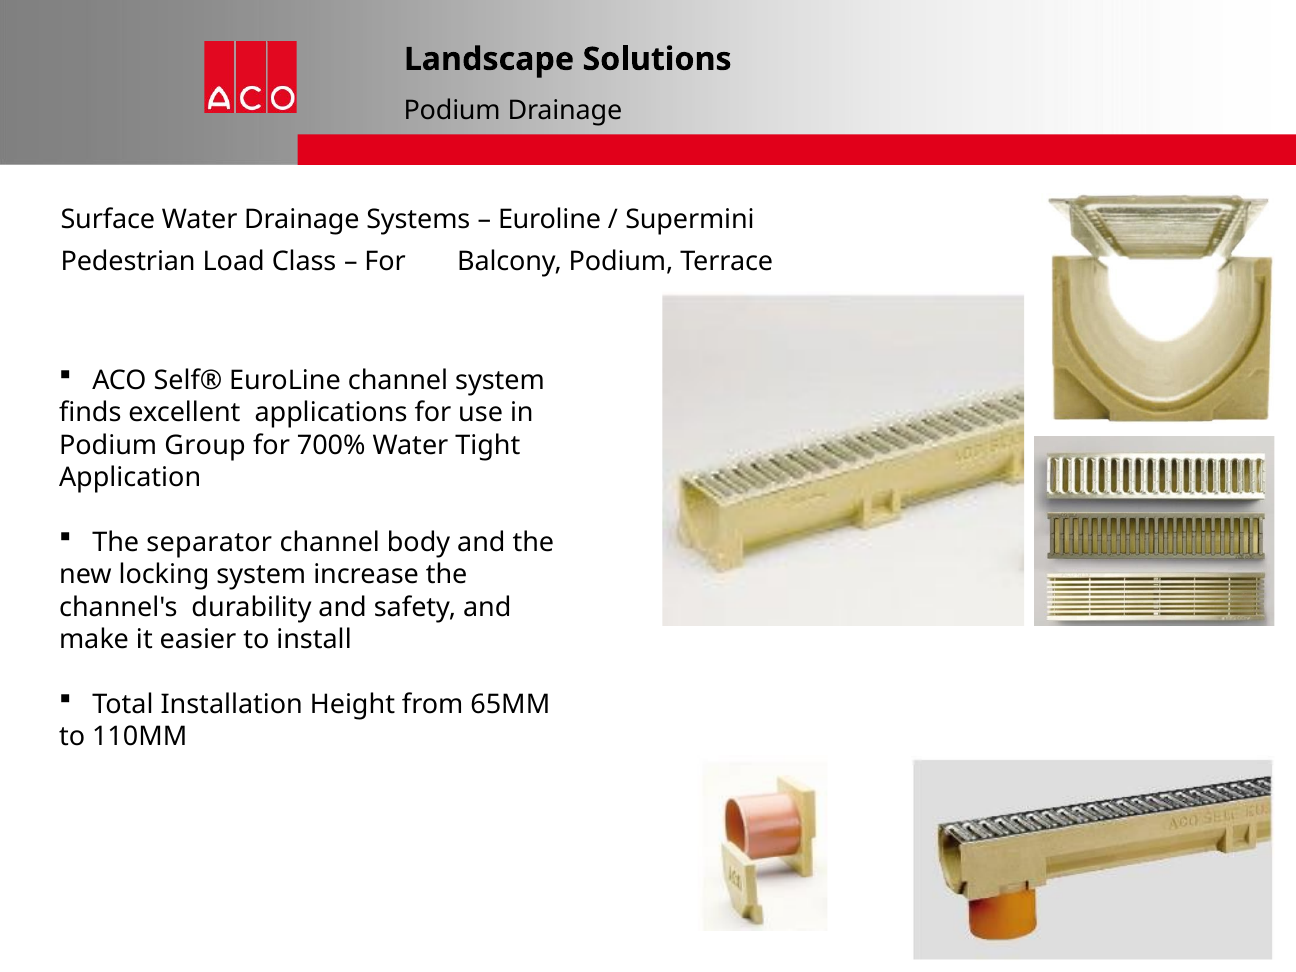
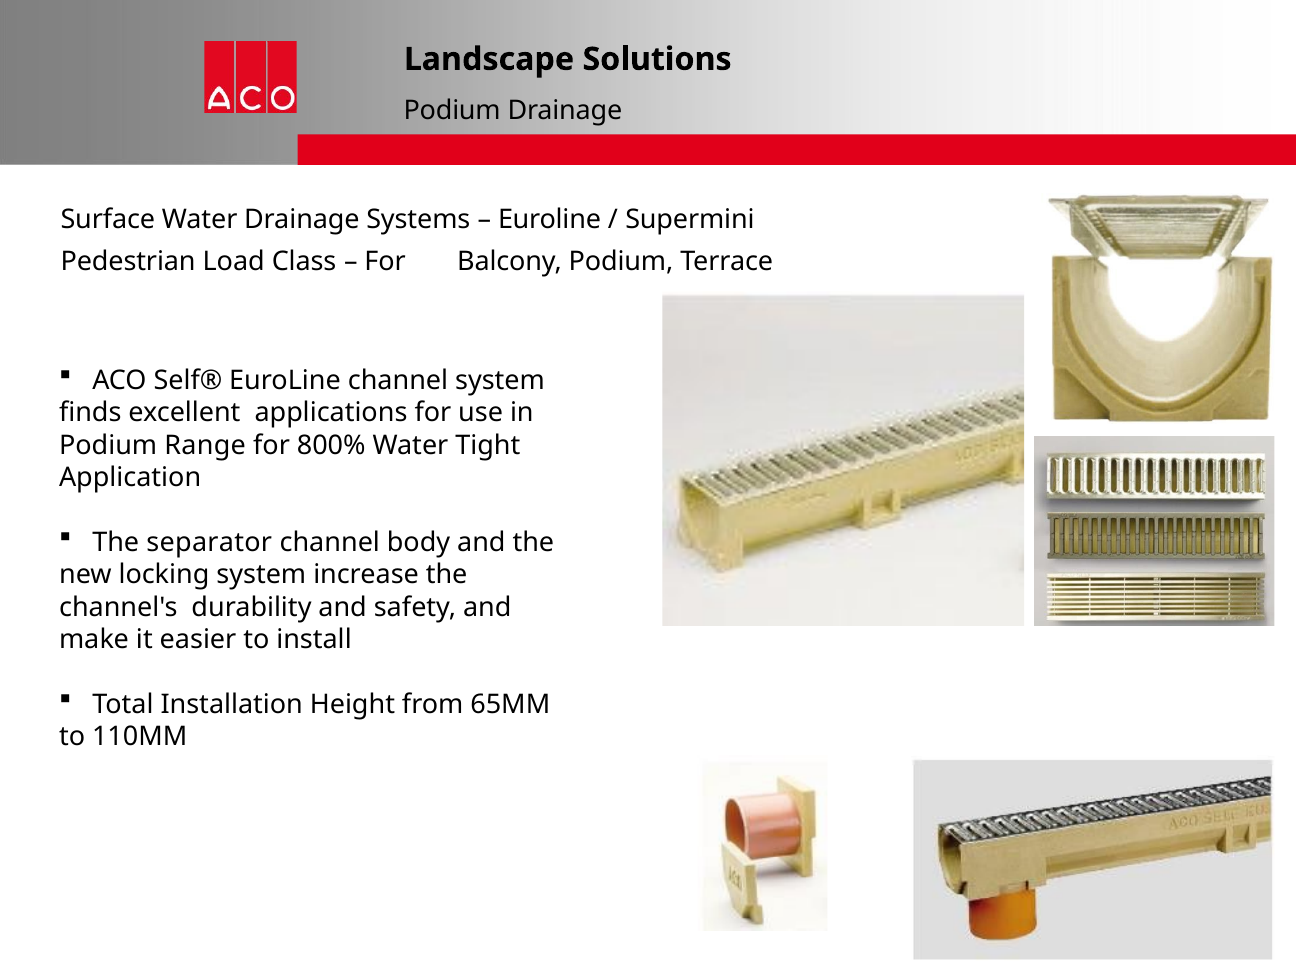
Group: Group -> Range
700%: 700% -> 800%
